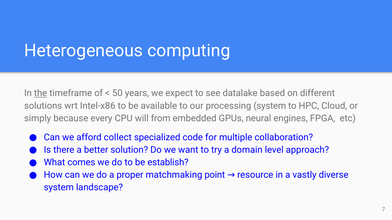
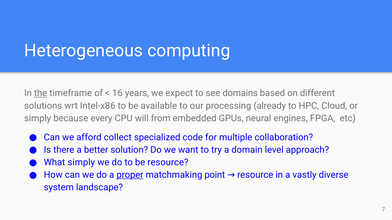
50: 50 -> 16
datalake: datalake -> domains
processing system: system -> already
What comes: comes -> simply
be establish: establish -> resource
proper underline: none -> present
